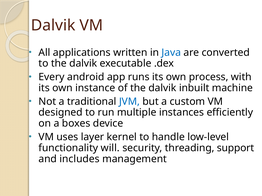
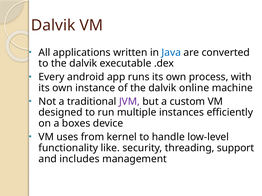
inbuilt: inbuilt -> online
JVM colour: blue -> purple
layer: layer -> from
will: will -> like
